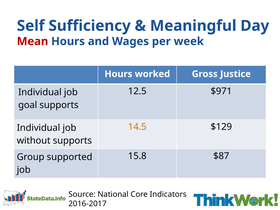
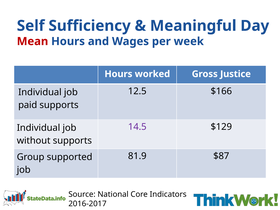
$971: $971 -> $166
goal: goal -> paid
14.5 colour: orange -> purple
15.8: 15.8 -> 81.9
